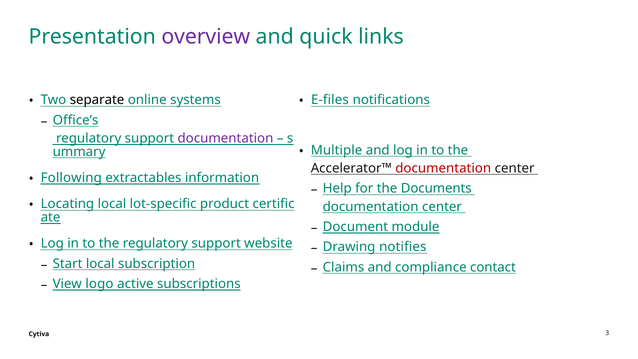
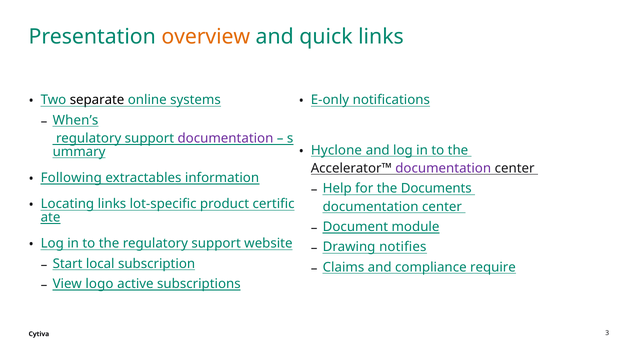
overview colour: purple -> orange
E-files: E-files -> E-only
Office’s: Office’s -> When’s
Multiple: Multiple -> Hyclone
documentation at (443, 168) colour: red -> purple
Locating local: local -> links
contact: contact -> require
